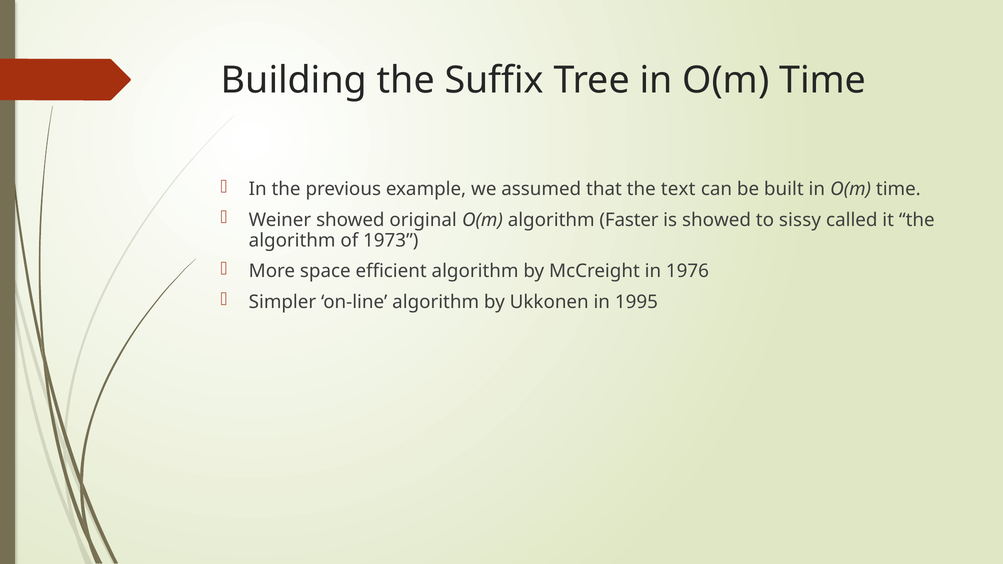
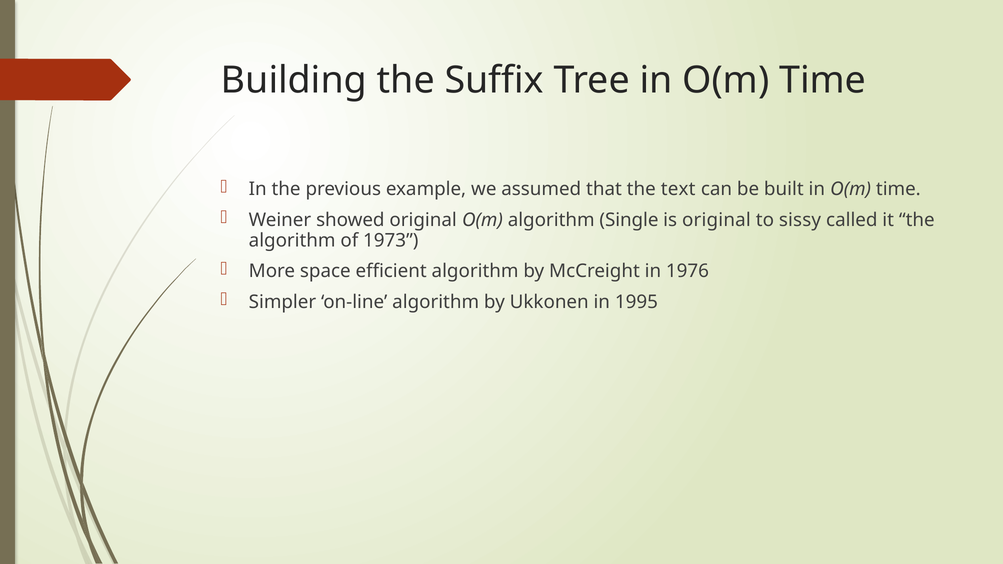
Faster: Faster -> Single
is showed: showed -> original
